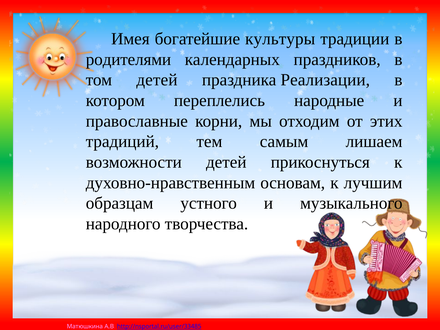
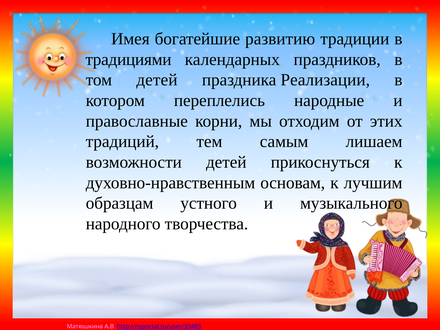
культуры: культуры -> развитию
родителями: родителями -> традициями
